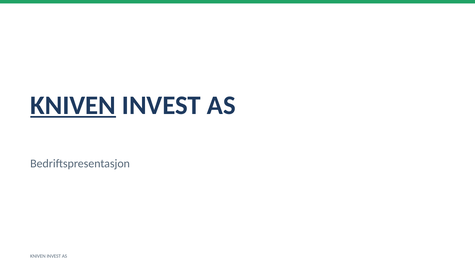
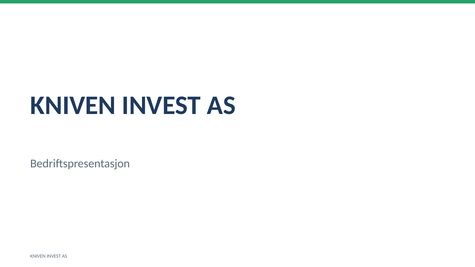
KNIVEN at (73, 105) underline: present -> none
